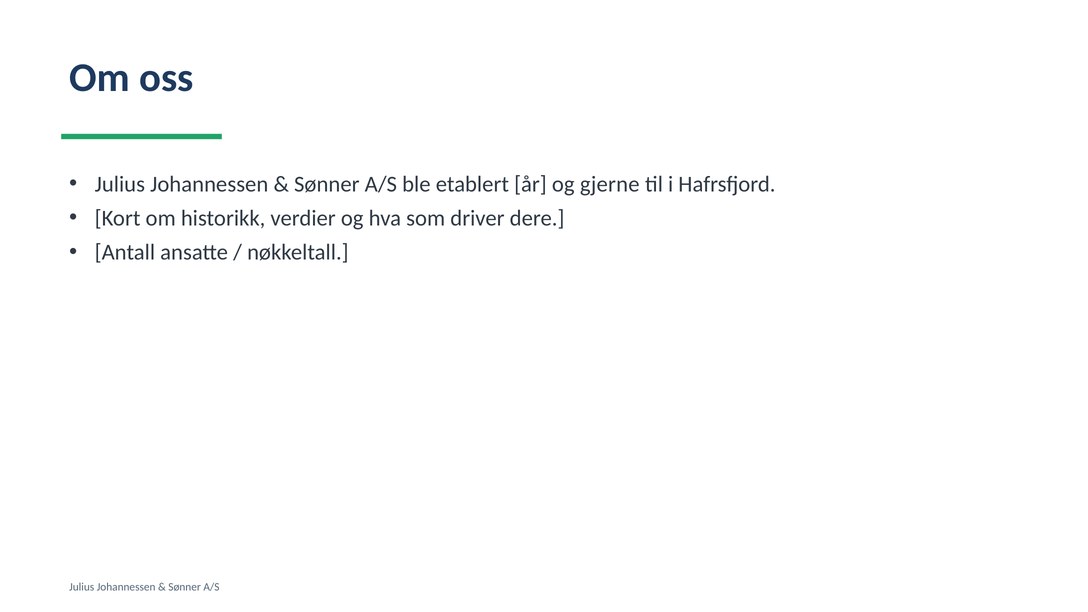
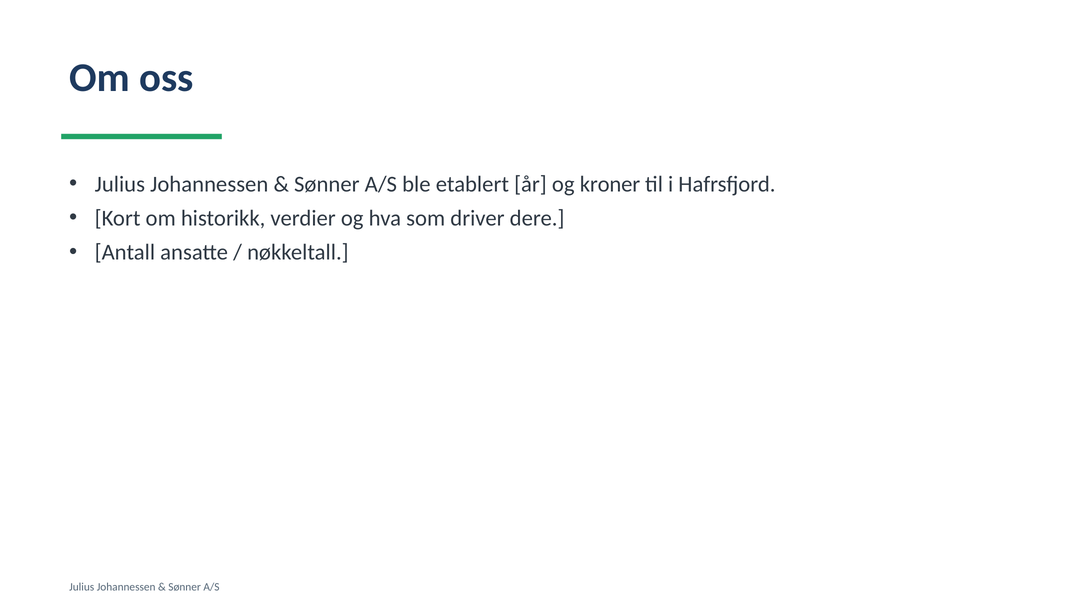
gjerne: gjerne -> kroner
